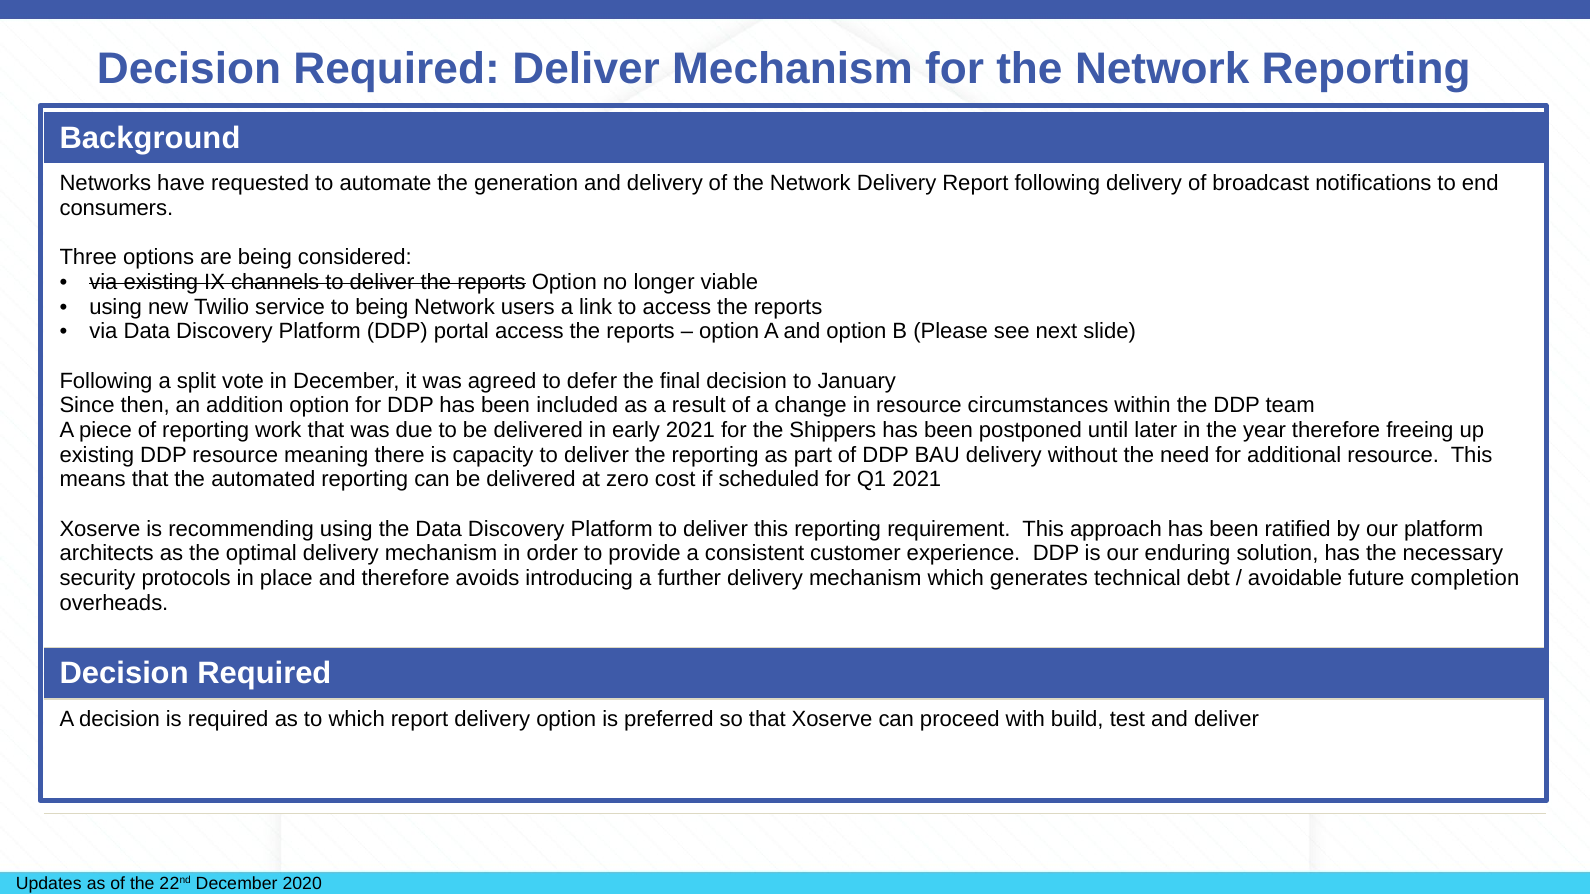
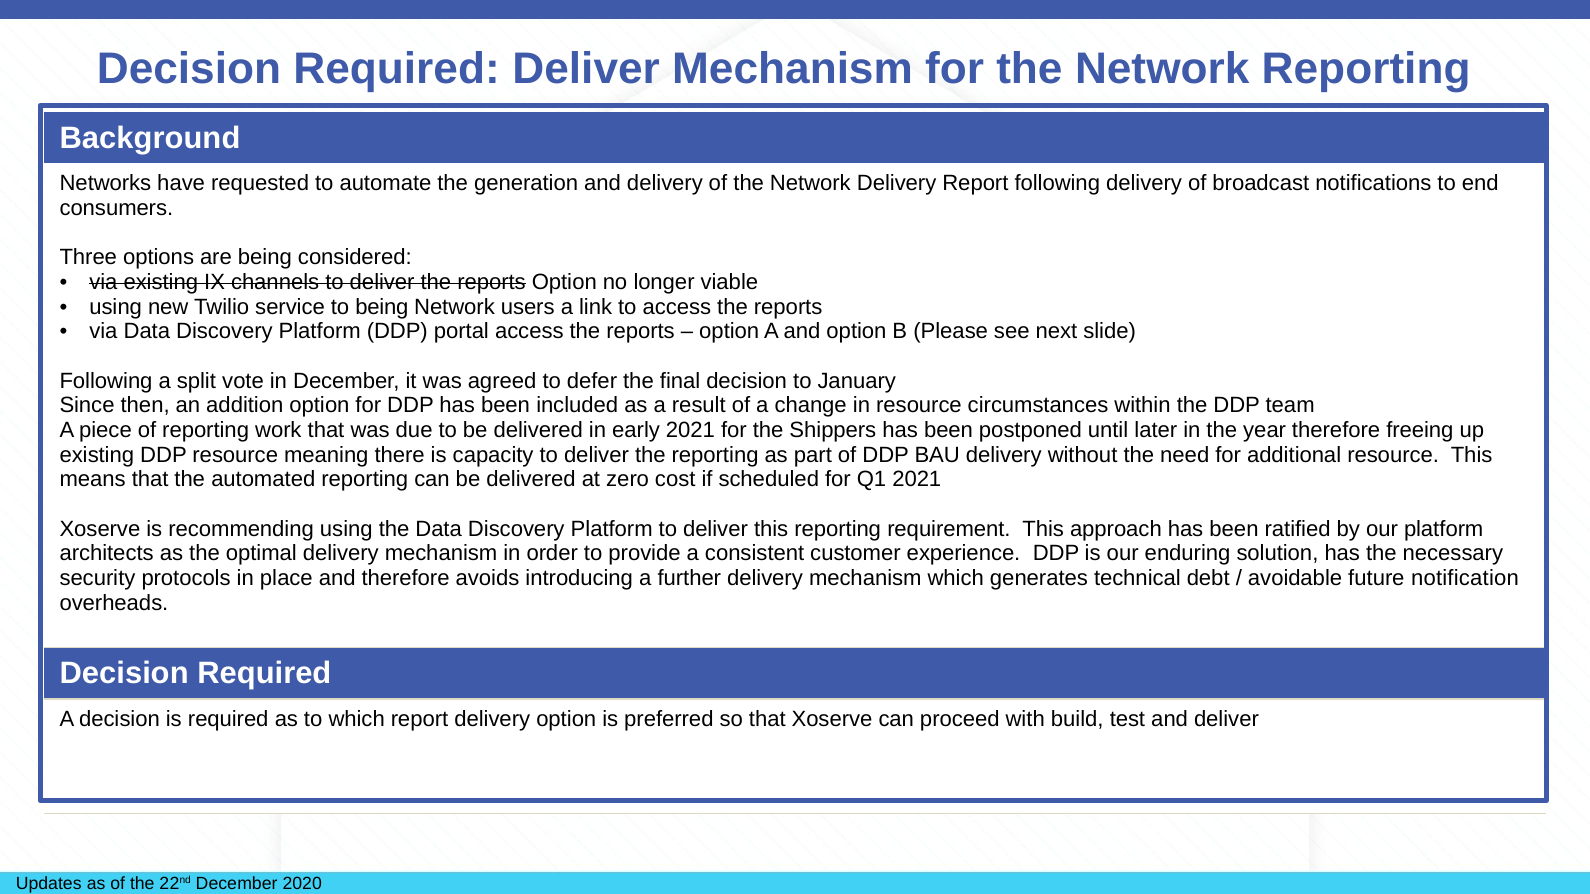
completion: completion -> notification
